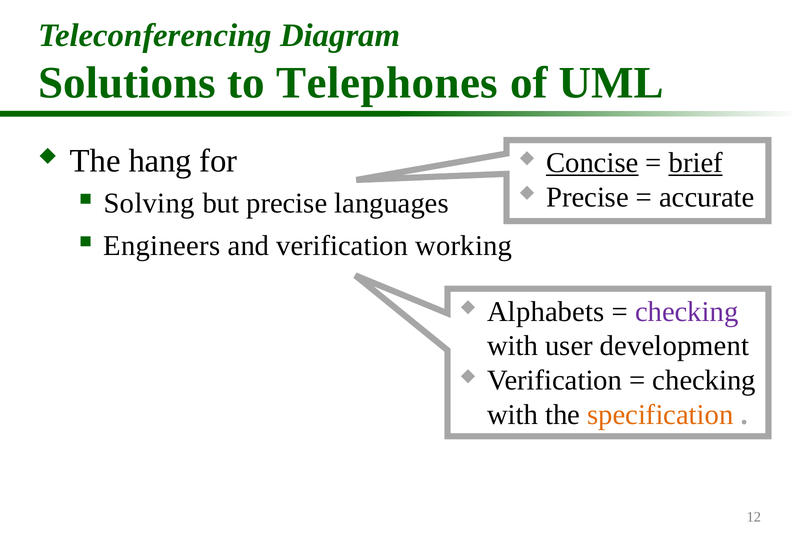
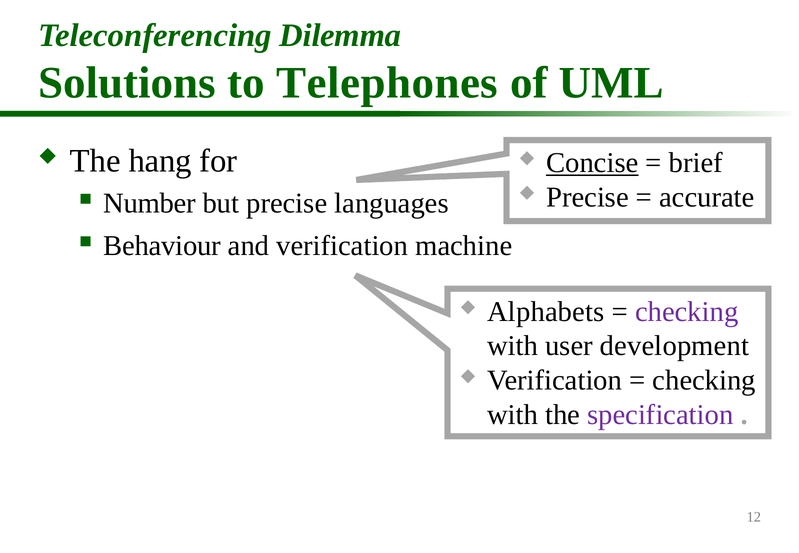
Diagram: Diagram -> Dilemma
brief underline: present -> none
Solving: Solving -> Number
Engineers: Engineers -> Behaviour
working: working -> machine
specification colour: orange -> purple
